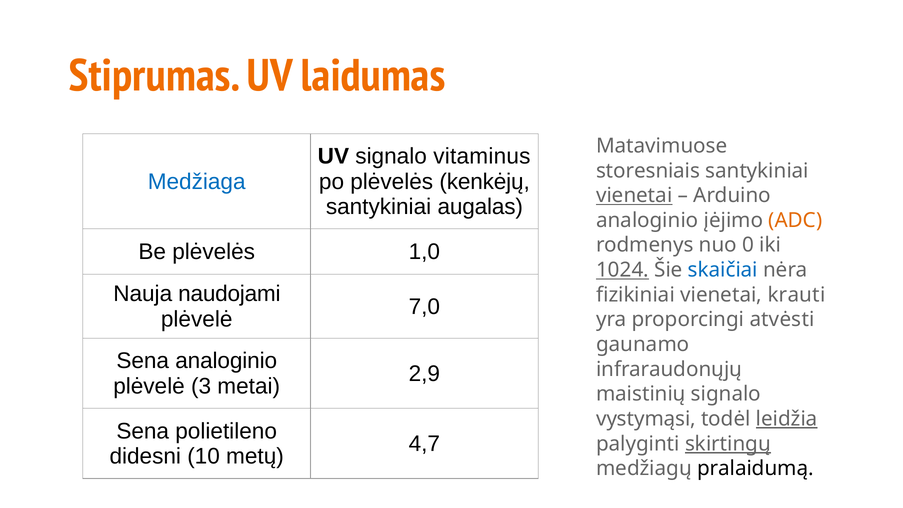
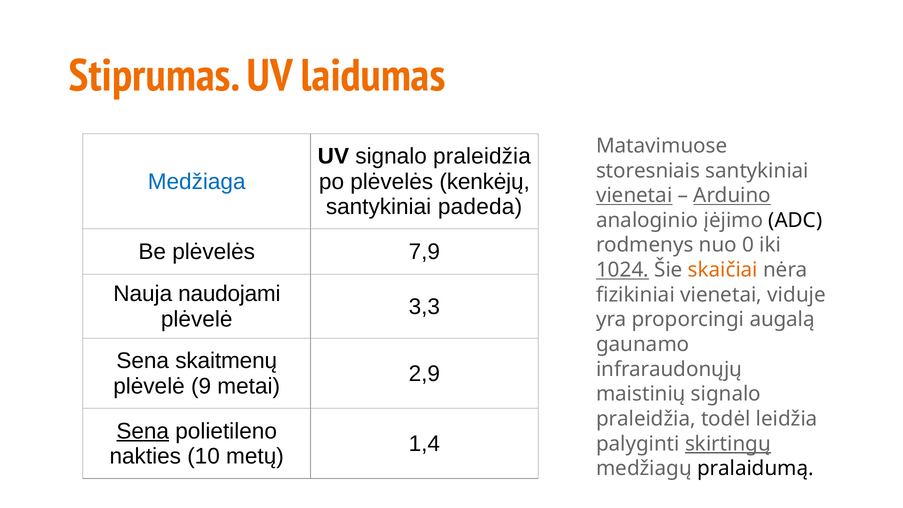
UV signalo vitaminus: vitaminus -> praleidžia
Arduino underline: none -> present
augalas: augalas -> padeda
ADC colour: orange -> black
1,0: 1,0 -> 7,9
skaičiai colour: blue -> orange
krauti: krauti -> viduje
7,0: 7,0 -> 3,3
atvėsti: atvėsti -> augalą
Sena analoginio: analoginio -> skaitmenų
3: 3 -> 9
vystymąsi at (646, 419): vystymąsi -> praleidžia
leidžia underline: present -> none
Sena at (143, 431) underline: none -> present
4,7: 4,7 -> 1,4
didesni: didesni -> nakties
